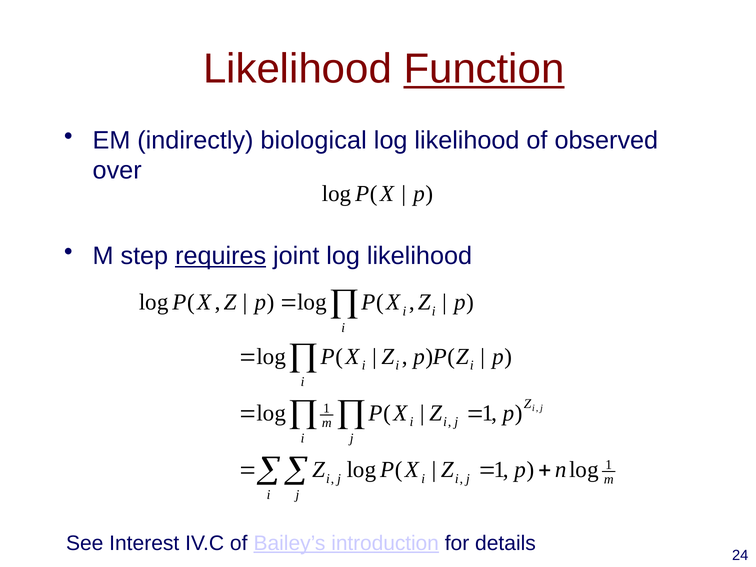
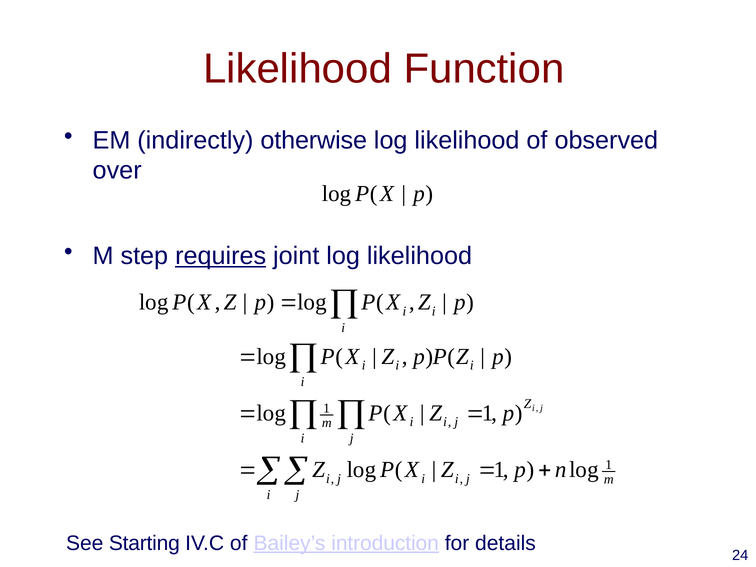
Function underline: present -> none
biological: biological -> otherwise
Interest: Interest -> Starting
